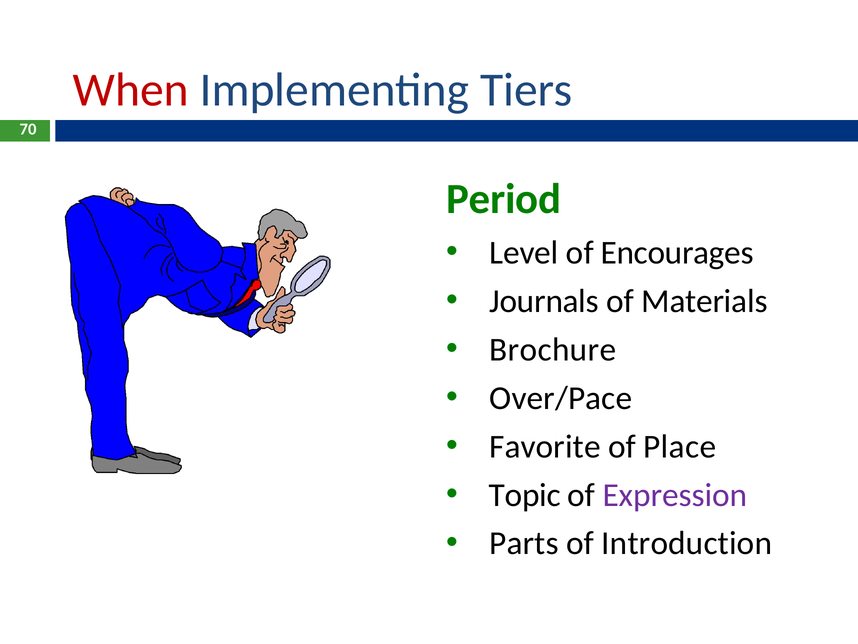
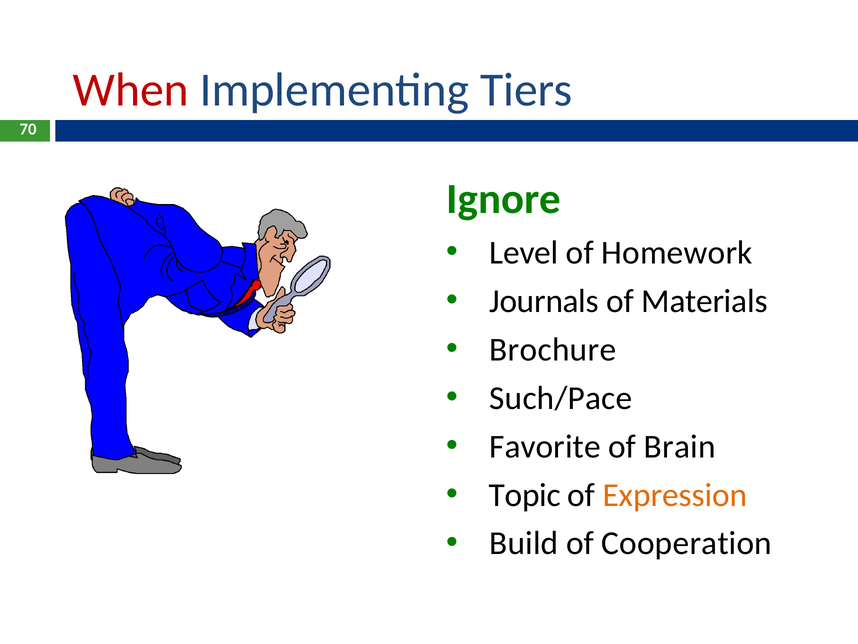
Period: Period -> Ignore
Encourages: Encourages -> Homework
Over/Pace: Over/Pace -> Such/Pace
Place: Place -> Brain
Expression colour: purple -> orange
Parts: Parts -> Build
Introduction: Introduction -> Cooperation
